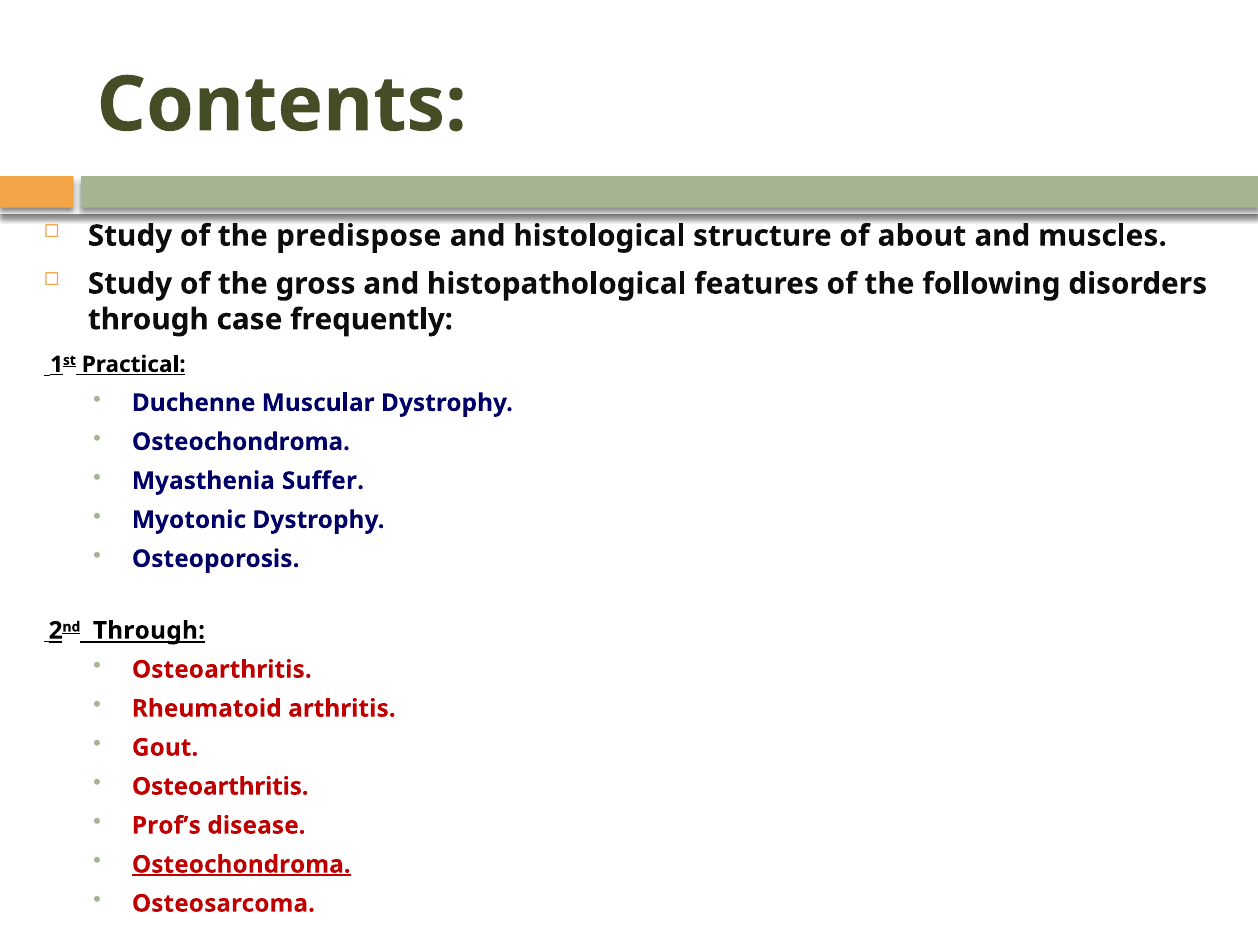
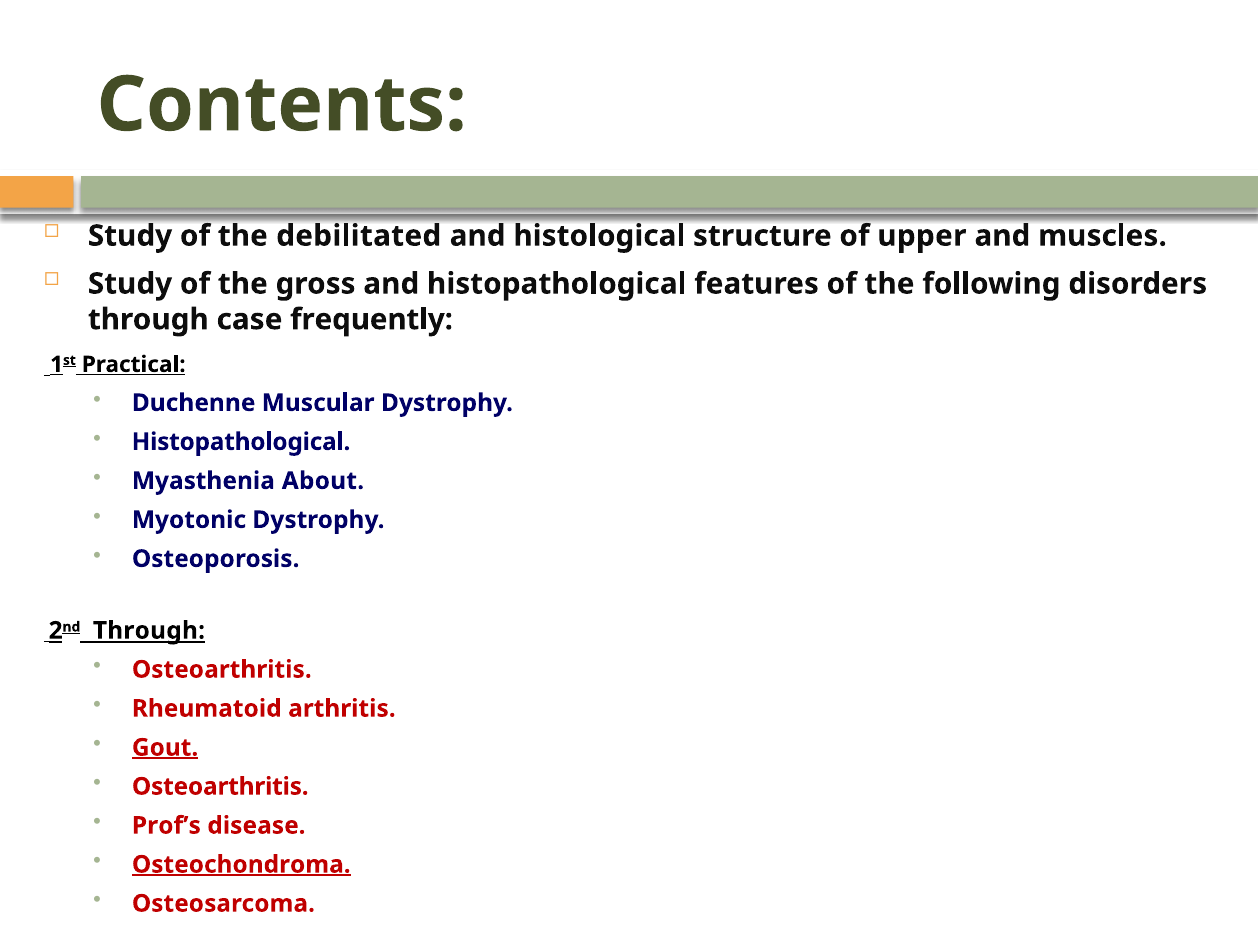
predispose: predispose -> debilitated
about: about -> upper
Osteochondroma at (241, 442): Osteochondroma -> Histopathological
Suffer: Suffer -> About
Gout underline: none -> present
